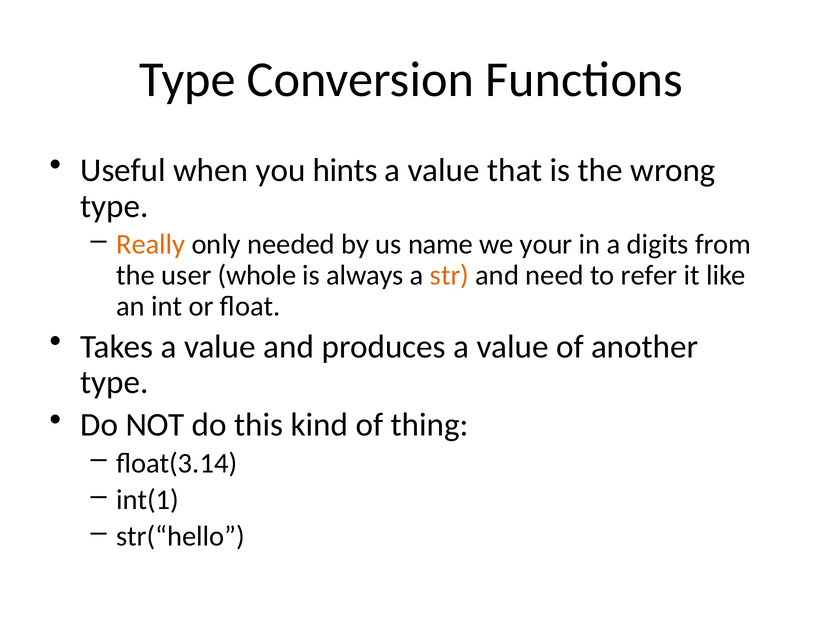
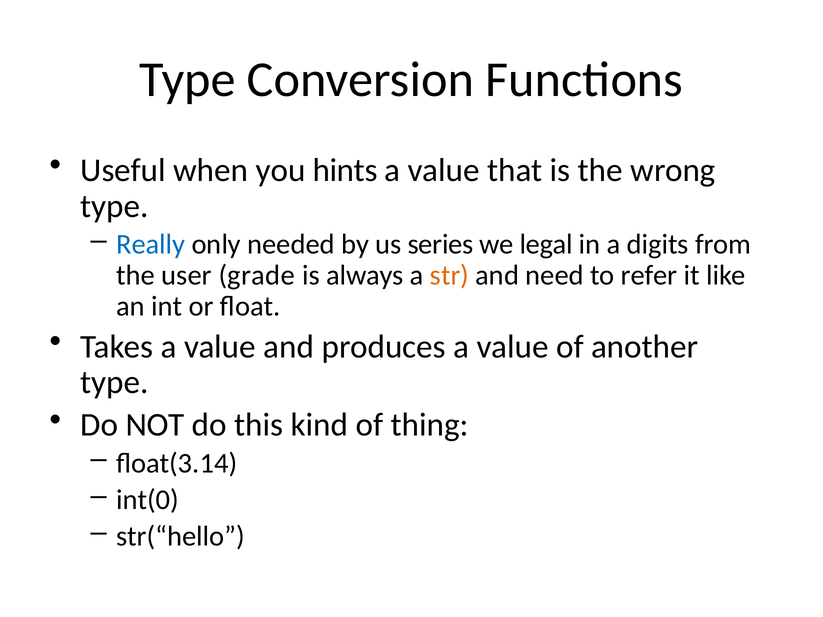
Really colour: orange -> blue
name: name -> series
your: your -> legal
whole: whole -> grade
int(1: int(1 -> int(0
